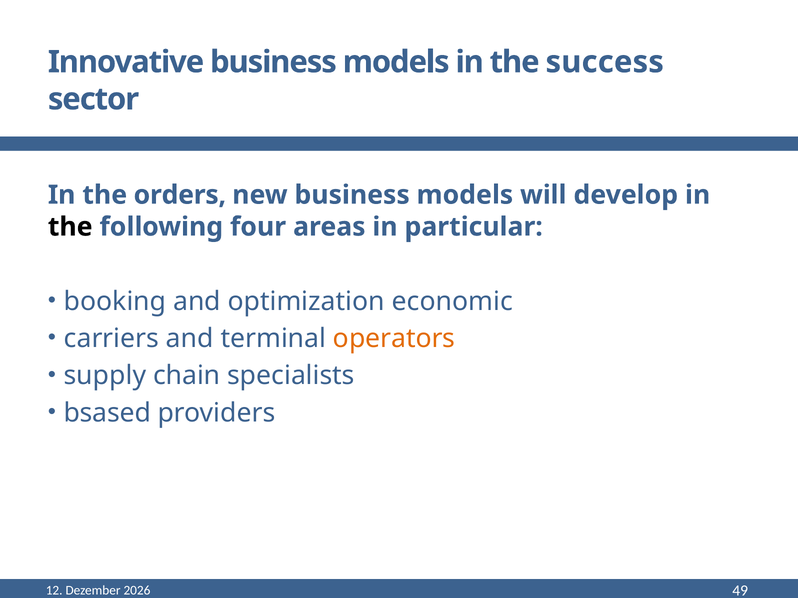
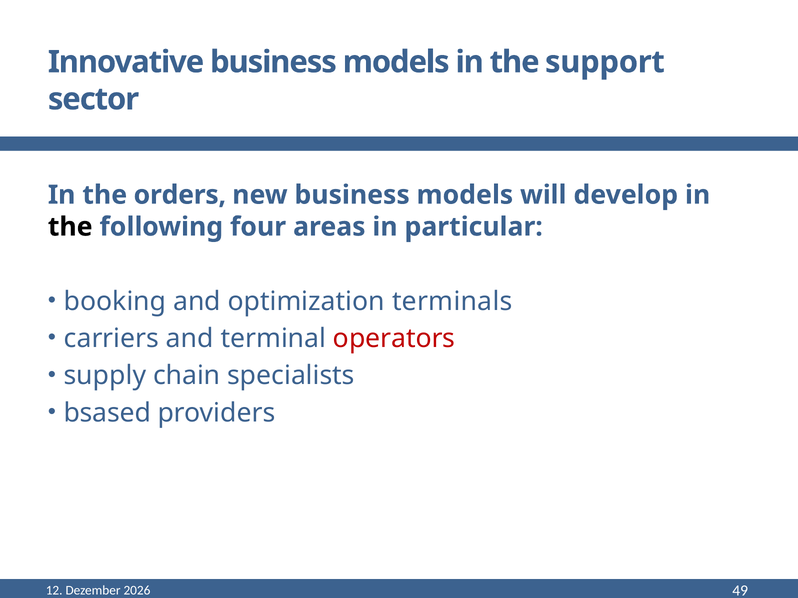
success: success -> support
economic: economic -> terminals
operators colour: orange -> red
